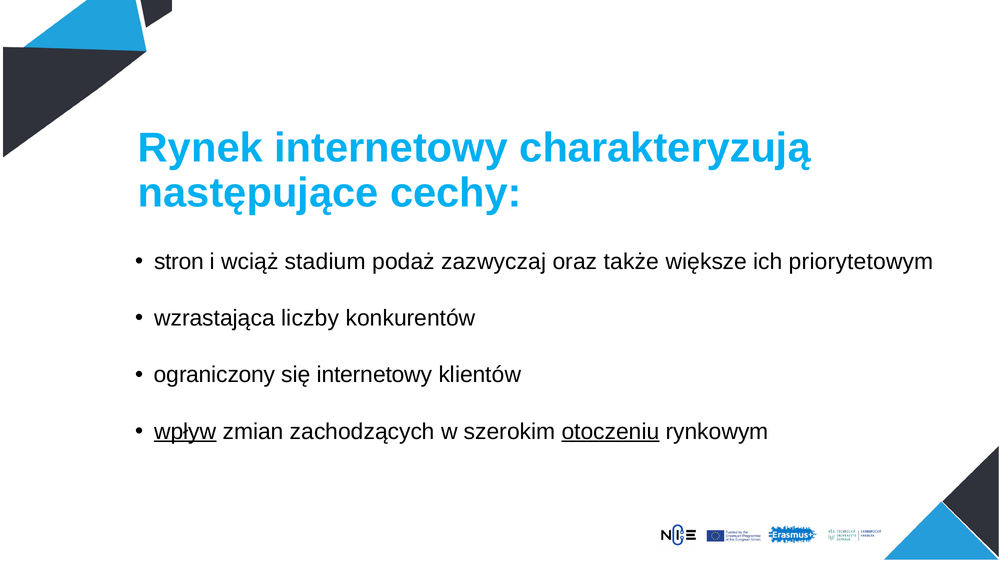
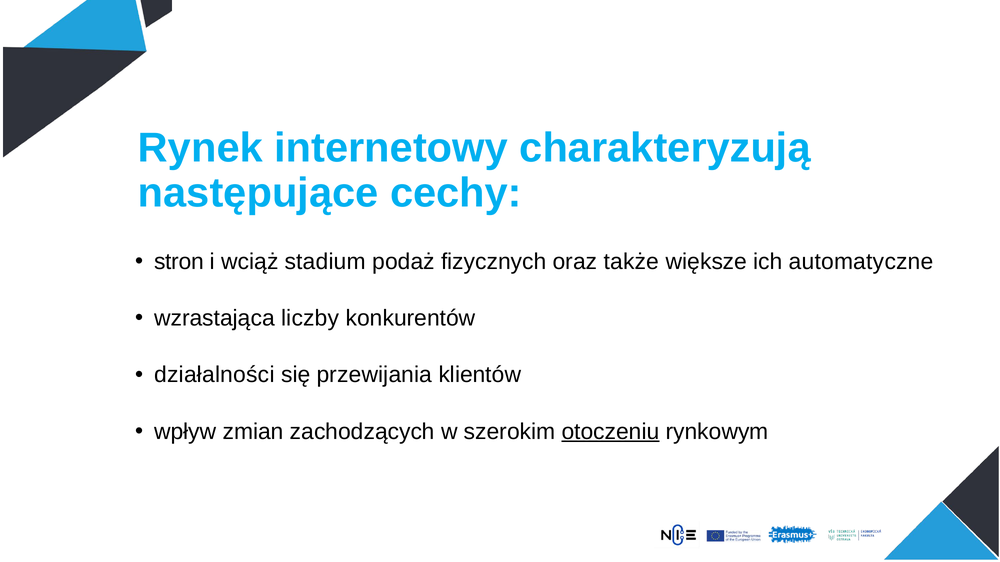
zazwyczaj: zazwyczaj -> fizycznych
priorytetowym: priorytetowym -> automatyczne
ograniczony: ograniczony -> działalności
się internetowy: internetowy -> przewijania
wpływ underline: present -> none
